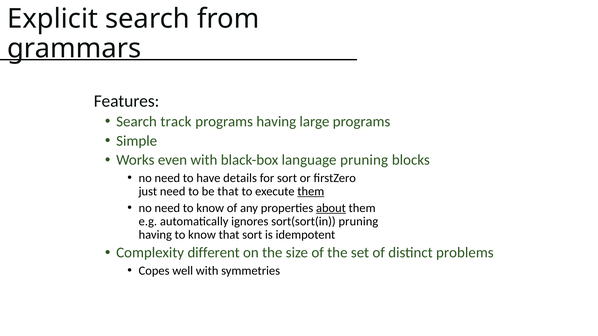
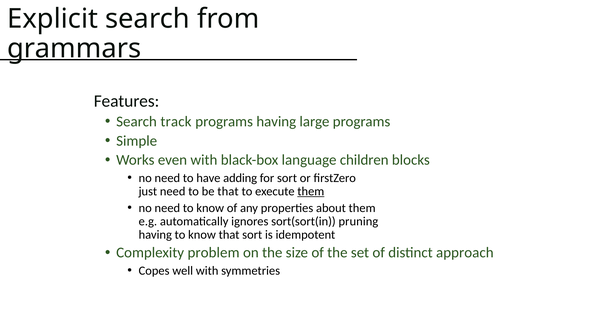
language pruning: pruning -> children
details: details -> adding
about underline: present -> none
different: different -> problem
problems: problems -> approach
